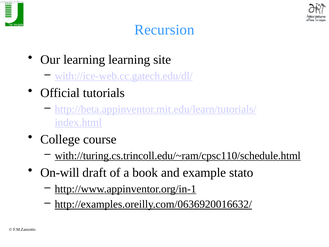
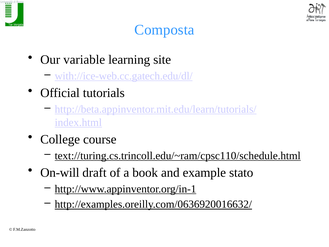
Recursion: Recursion -> Composta
Our learning: learning -> variable
with://turing.cs.trincoll.edu/~ram/cpsc110/schedule.html: with://turing.cs.trincoll.edu/~ram/cpsc110/schedule.html -> text://turing.cs.trincoll.edu/~ram/cpsc110/schedule.html
